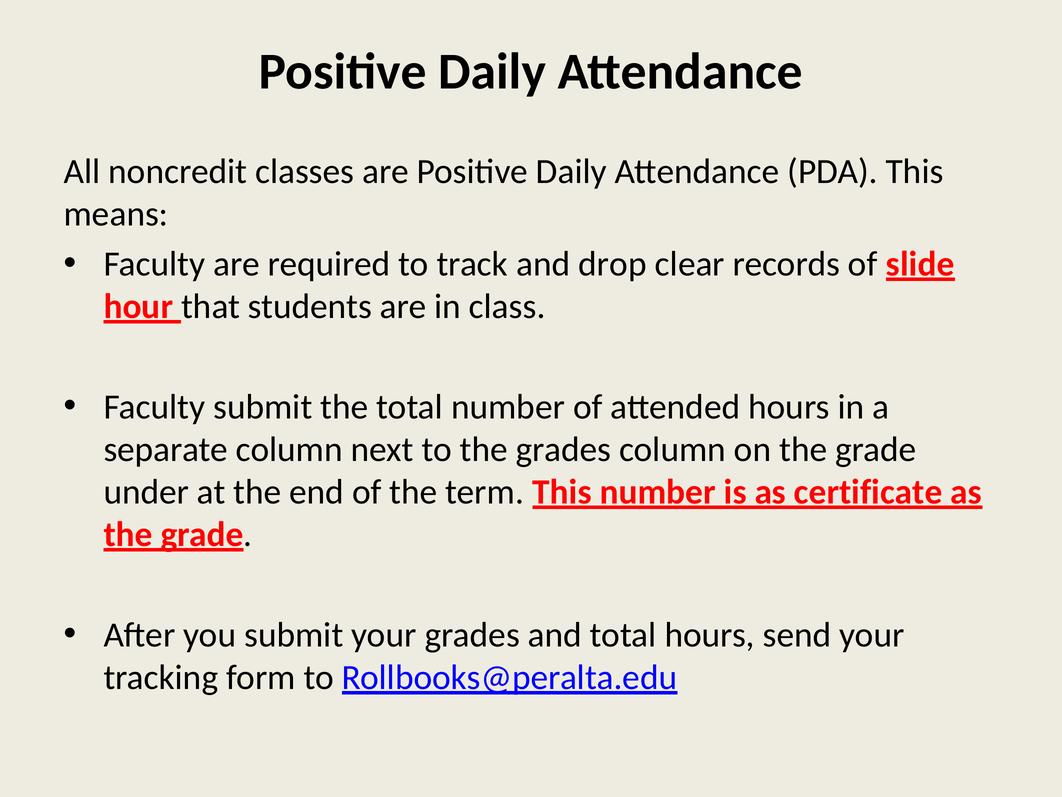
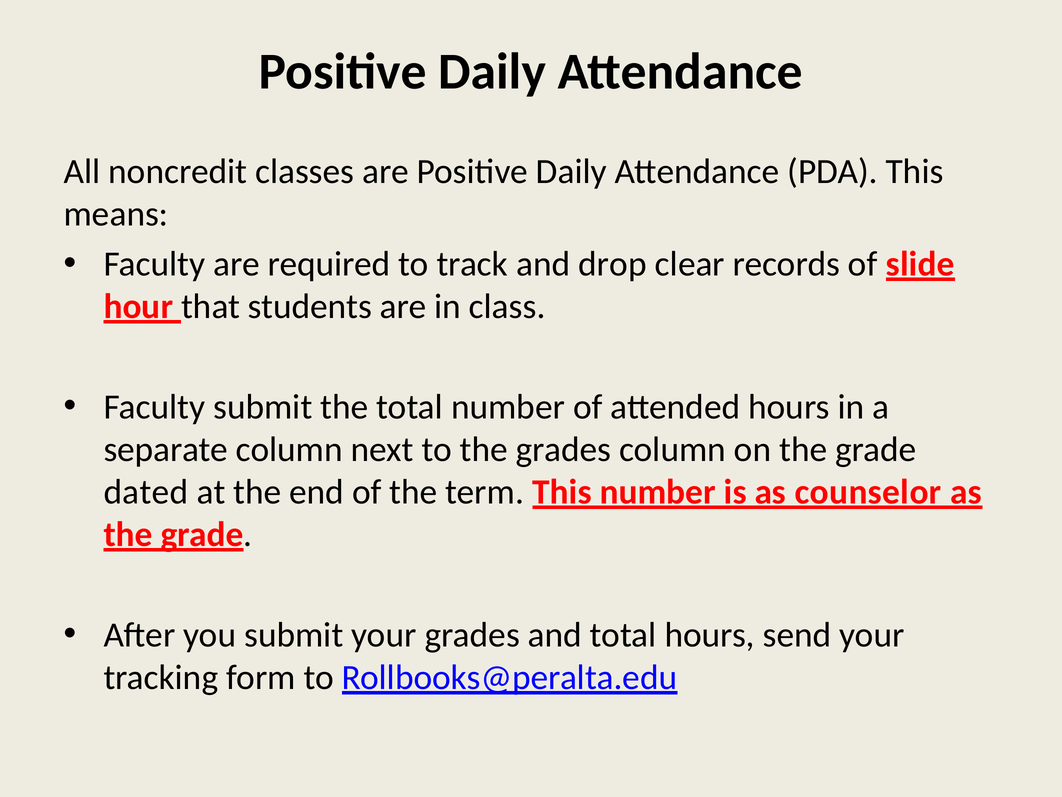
under: under -> dated
certificate: certificate -> counselor
